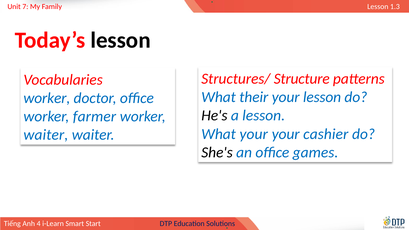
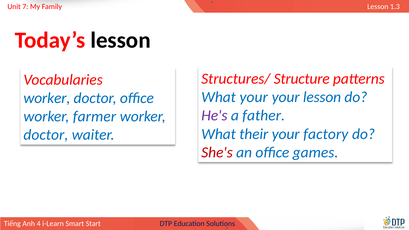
What their: their -> your
He's colour: black -> purple
a lesson: lesson -> father
What your: your -> their
cashier: cashier -> factory
waiter at (46, 135): waiter -> doctor
She's colour: black -> red
